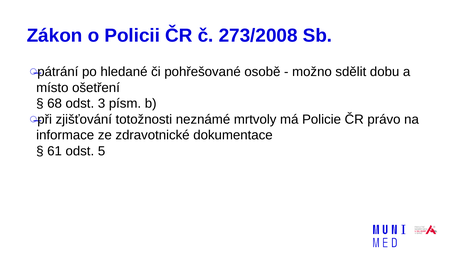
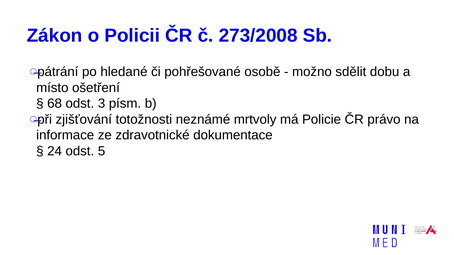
61: 61 -> 24
